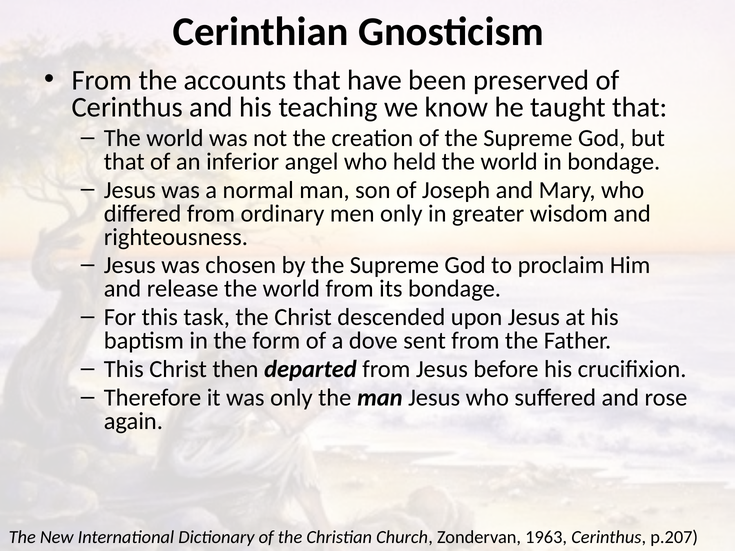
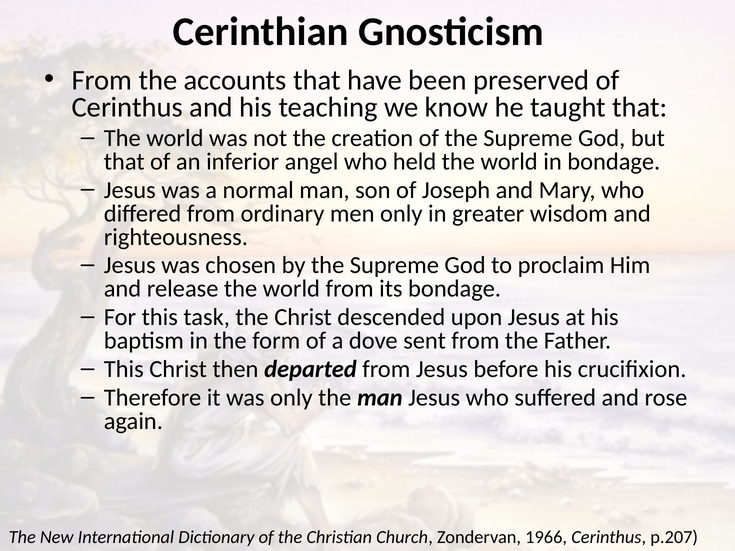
1963: 1963 -> 1966
